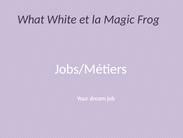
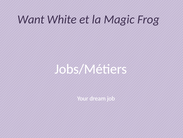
What: What -> Want
